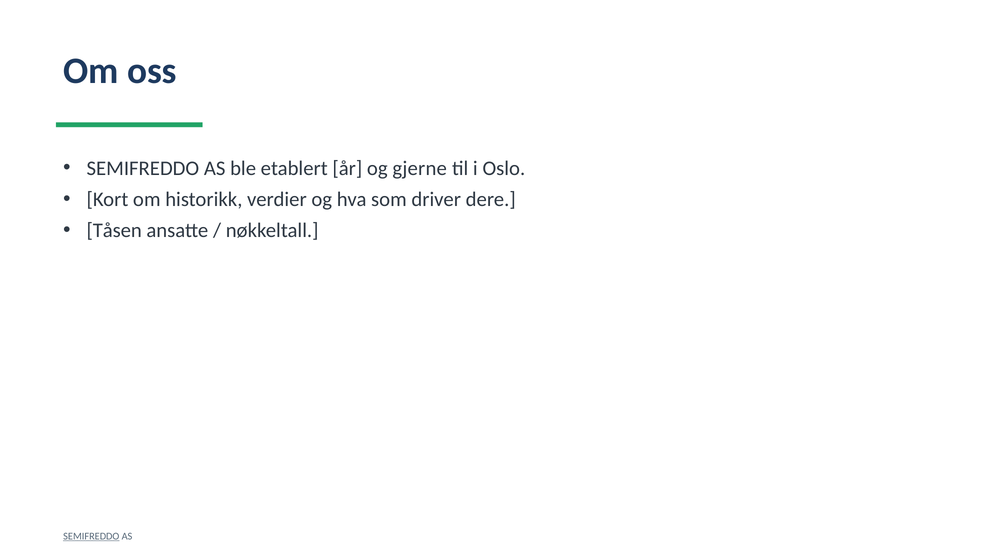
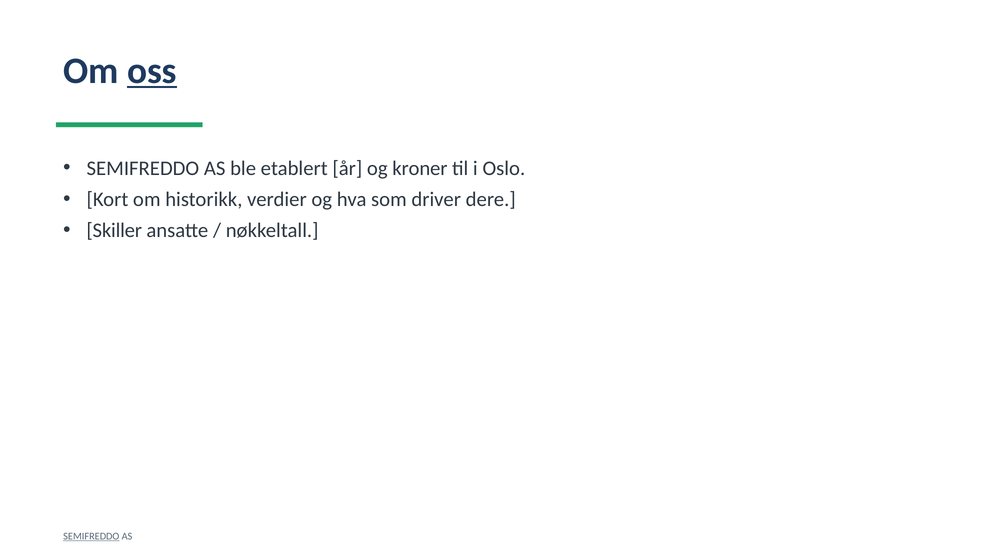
oss underline: none -> present
gjerne: gjerne -> kroner
Tåsen: Tåsen -> Skiller
